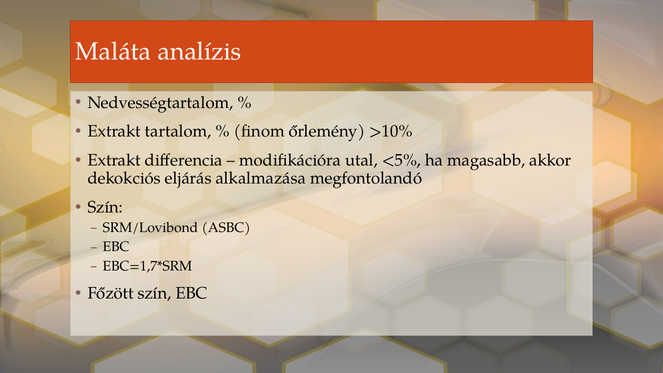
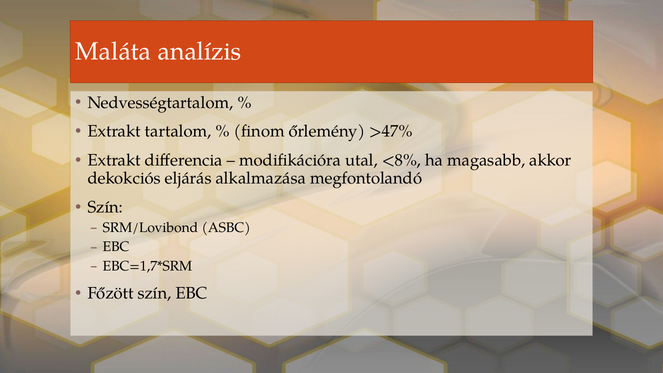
>10%: >10% -> >47%
<5%: <5% -> <8%
